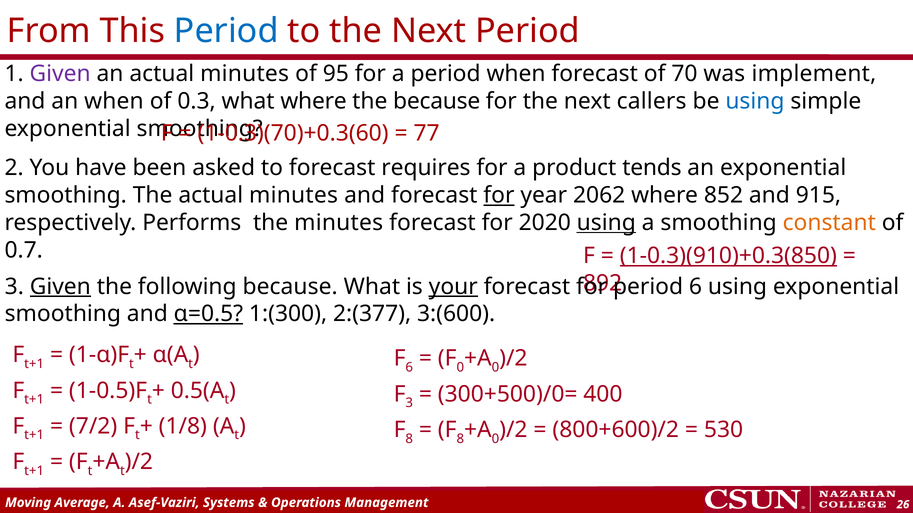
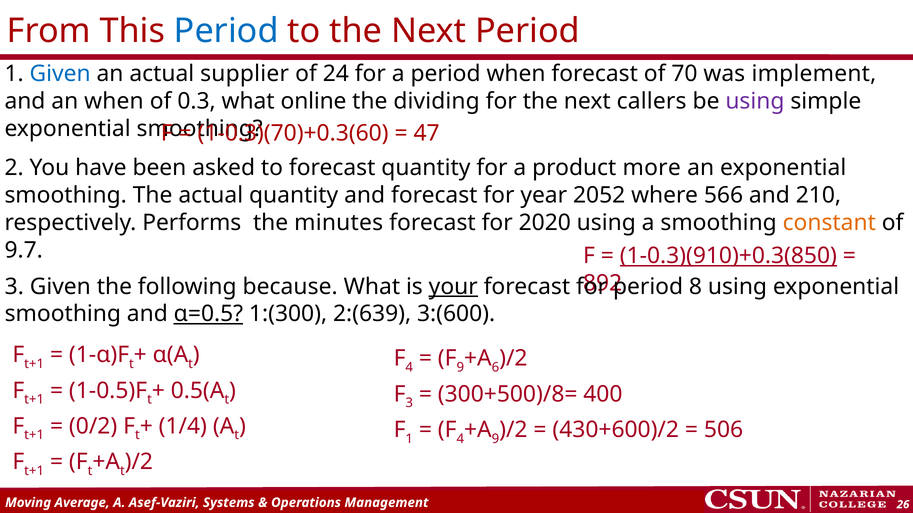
Given at (60, 74) colour: purple -> blue
an actual minutes: minutes -> supplier
95: 95 -> 24
what where: where -> online
the because: because -> dividing
using at (755, 101) colour: blue -> purple
77: 77 -> 47
forecast requires: requires -> quantity
tends: tends -> more
The actual minutes: minutes -> quantity
for at (499, 196) underline: present -> none
2062: 2062 -> 2052
852: 852 -> 566
915: 915 -> 210
using at (606, 223) underline: present -> none
0.7: 0.7 -> 9.7
Given at (60, 287) underline: present -> none
period 6: 6 -> 8
2:(377: 2:(377 -> 2:(639
6 at (409, 368): 6 -> 4
F 0: 0 -> 9
0 at (495, 368): 0 -> 6
300+500)/0=: 300+500)/0= -> 300+500)/8=
7/2: 7/2 -> 0/2
1/8: 1/8 -> 1/4
8 at (409, 439): 8 -> 1
8 at (460, 439): 8 -> 4
0 at (495, 439): 0 -> 9
800+600)/2: 800+600)/2 -> 430+600)/2
530: 530 -> 506
